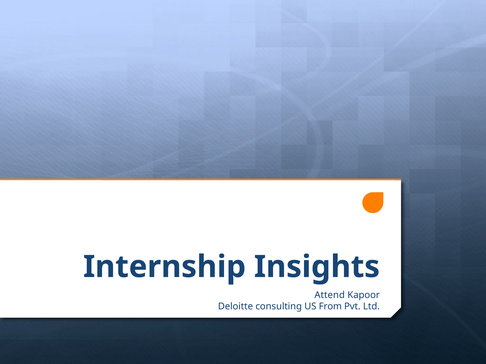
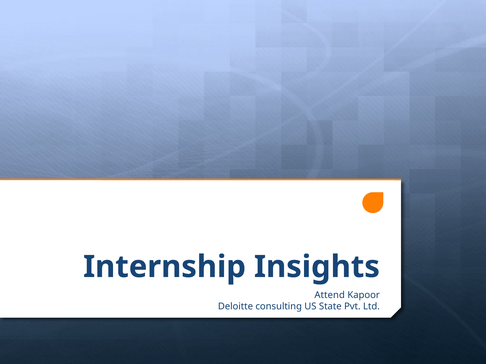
From: From -> State
